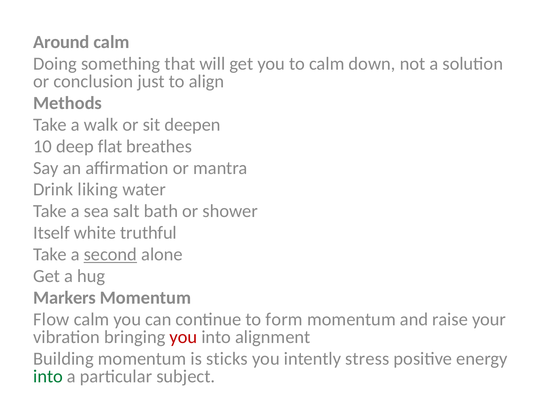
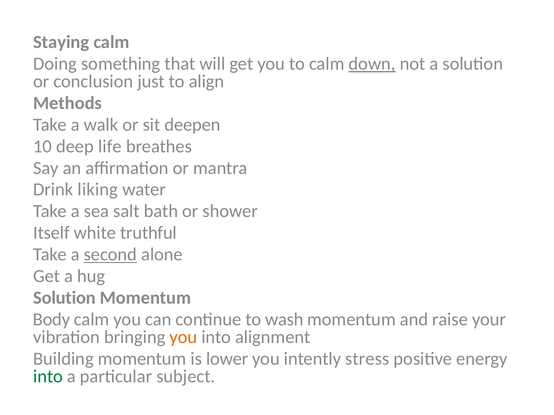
Around: Around -> Staying
down underline: none -> present
flat: flat -> life
Markers at (65, 298): Markers -> Solution
Flow: Flow -> Body
form: form -> wash
you at (183, 337) colour: red -> orange
sticks: sticks -> lower
